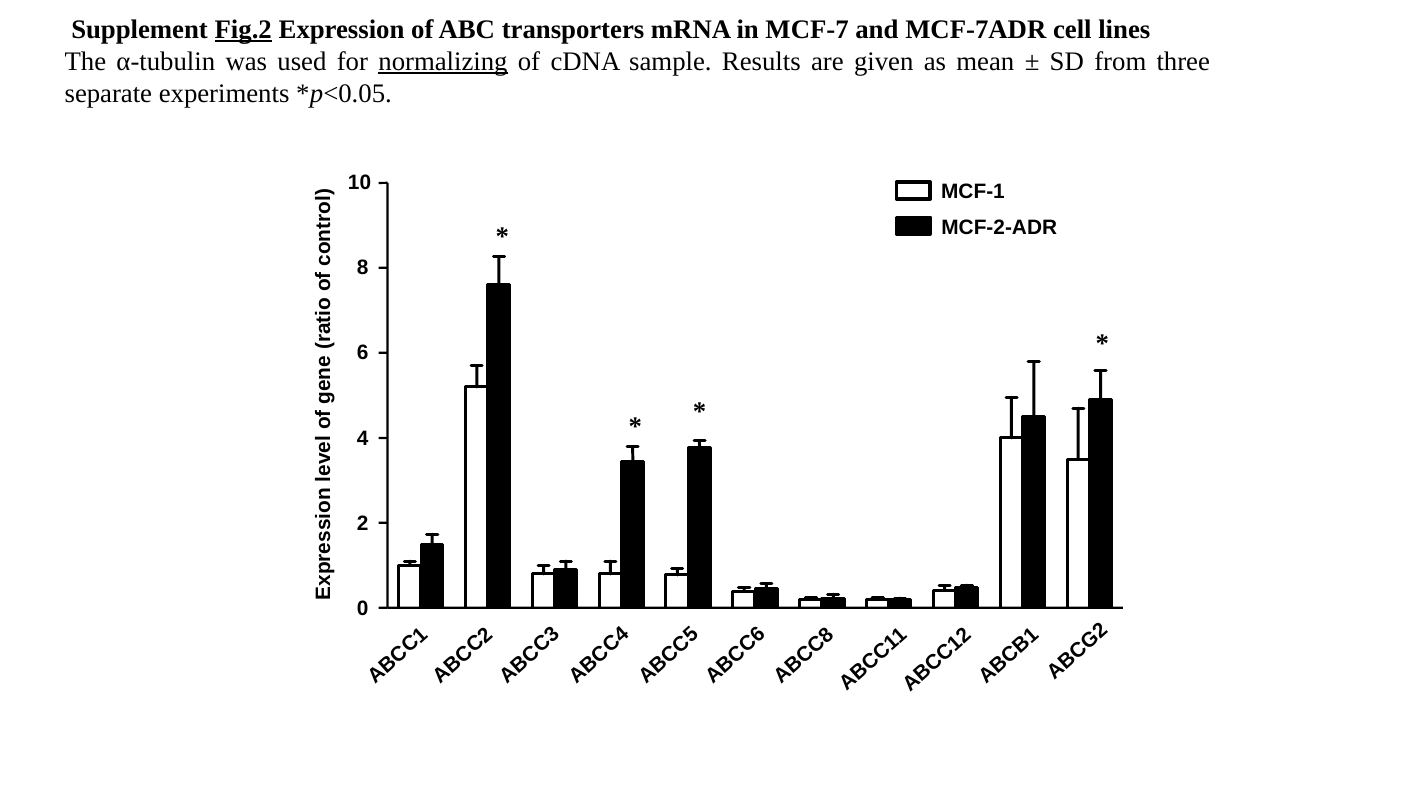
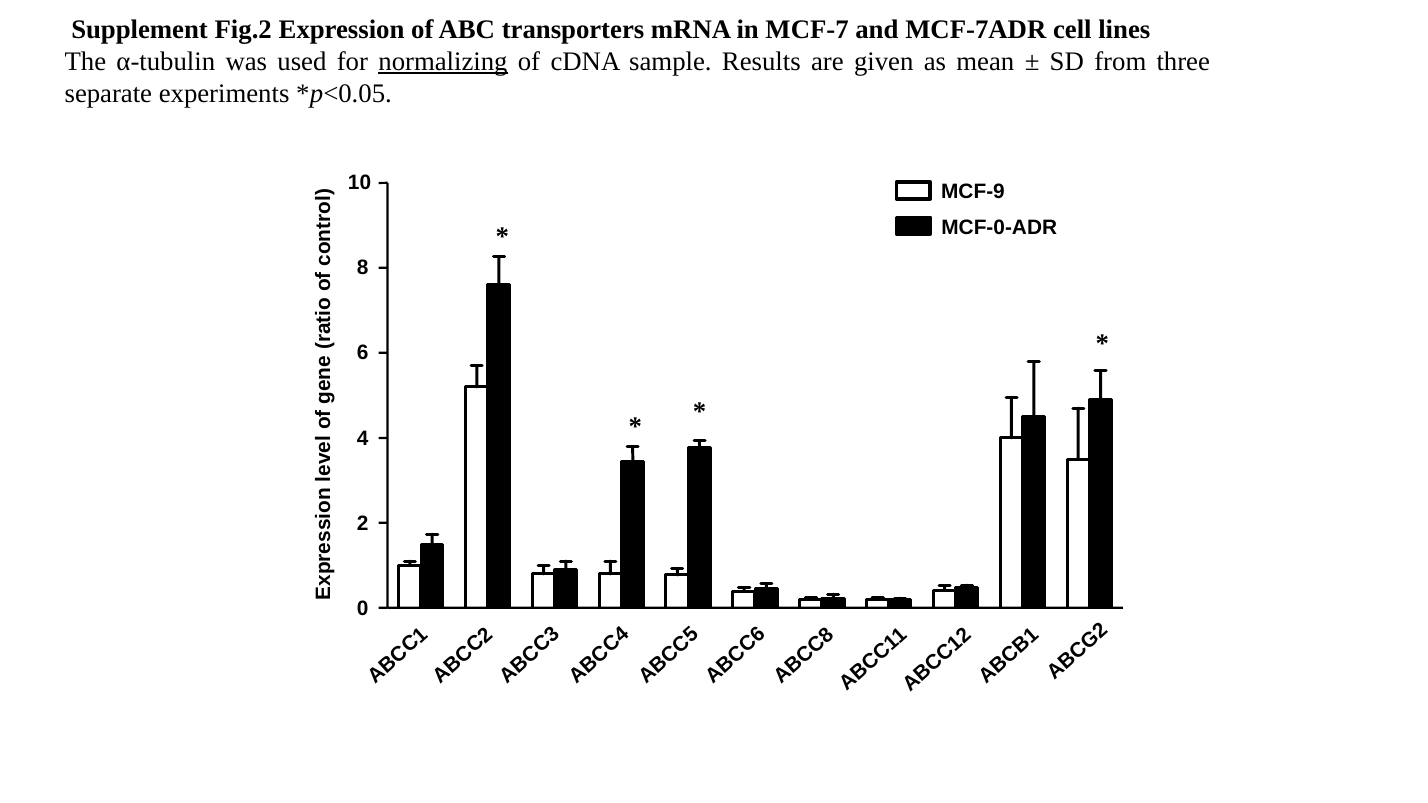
Fig.2 underline: present -> none
MCF-1: MCF-1 -> MCF-9
MCF-2-ADR: MCF-2-ADR -> MCF-0-ADR
